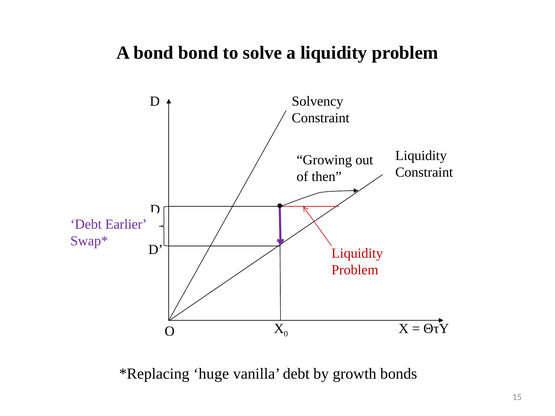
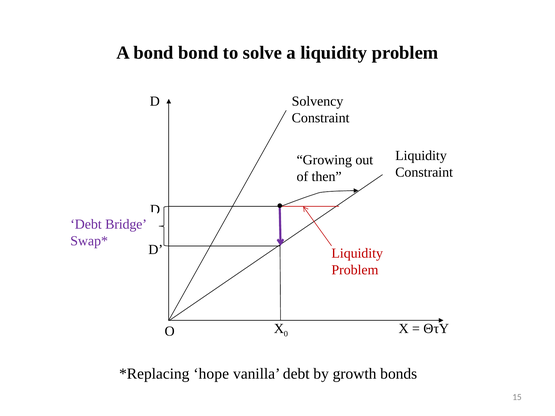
Earlier: Earlier -> Bridge
huge: huge -> hope
